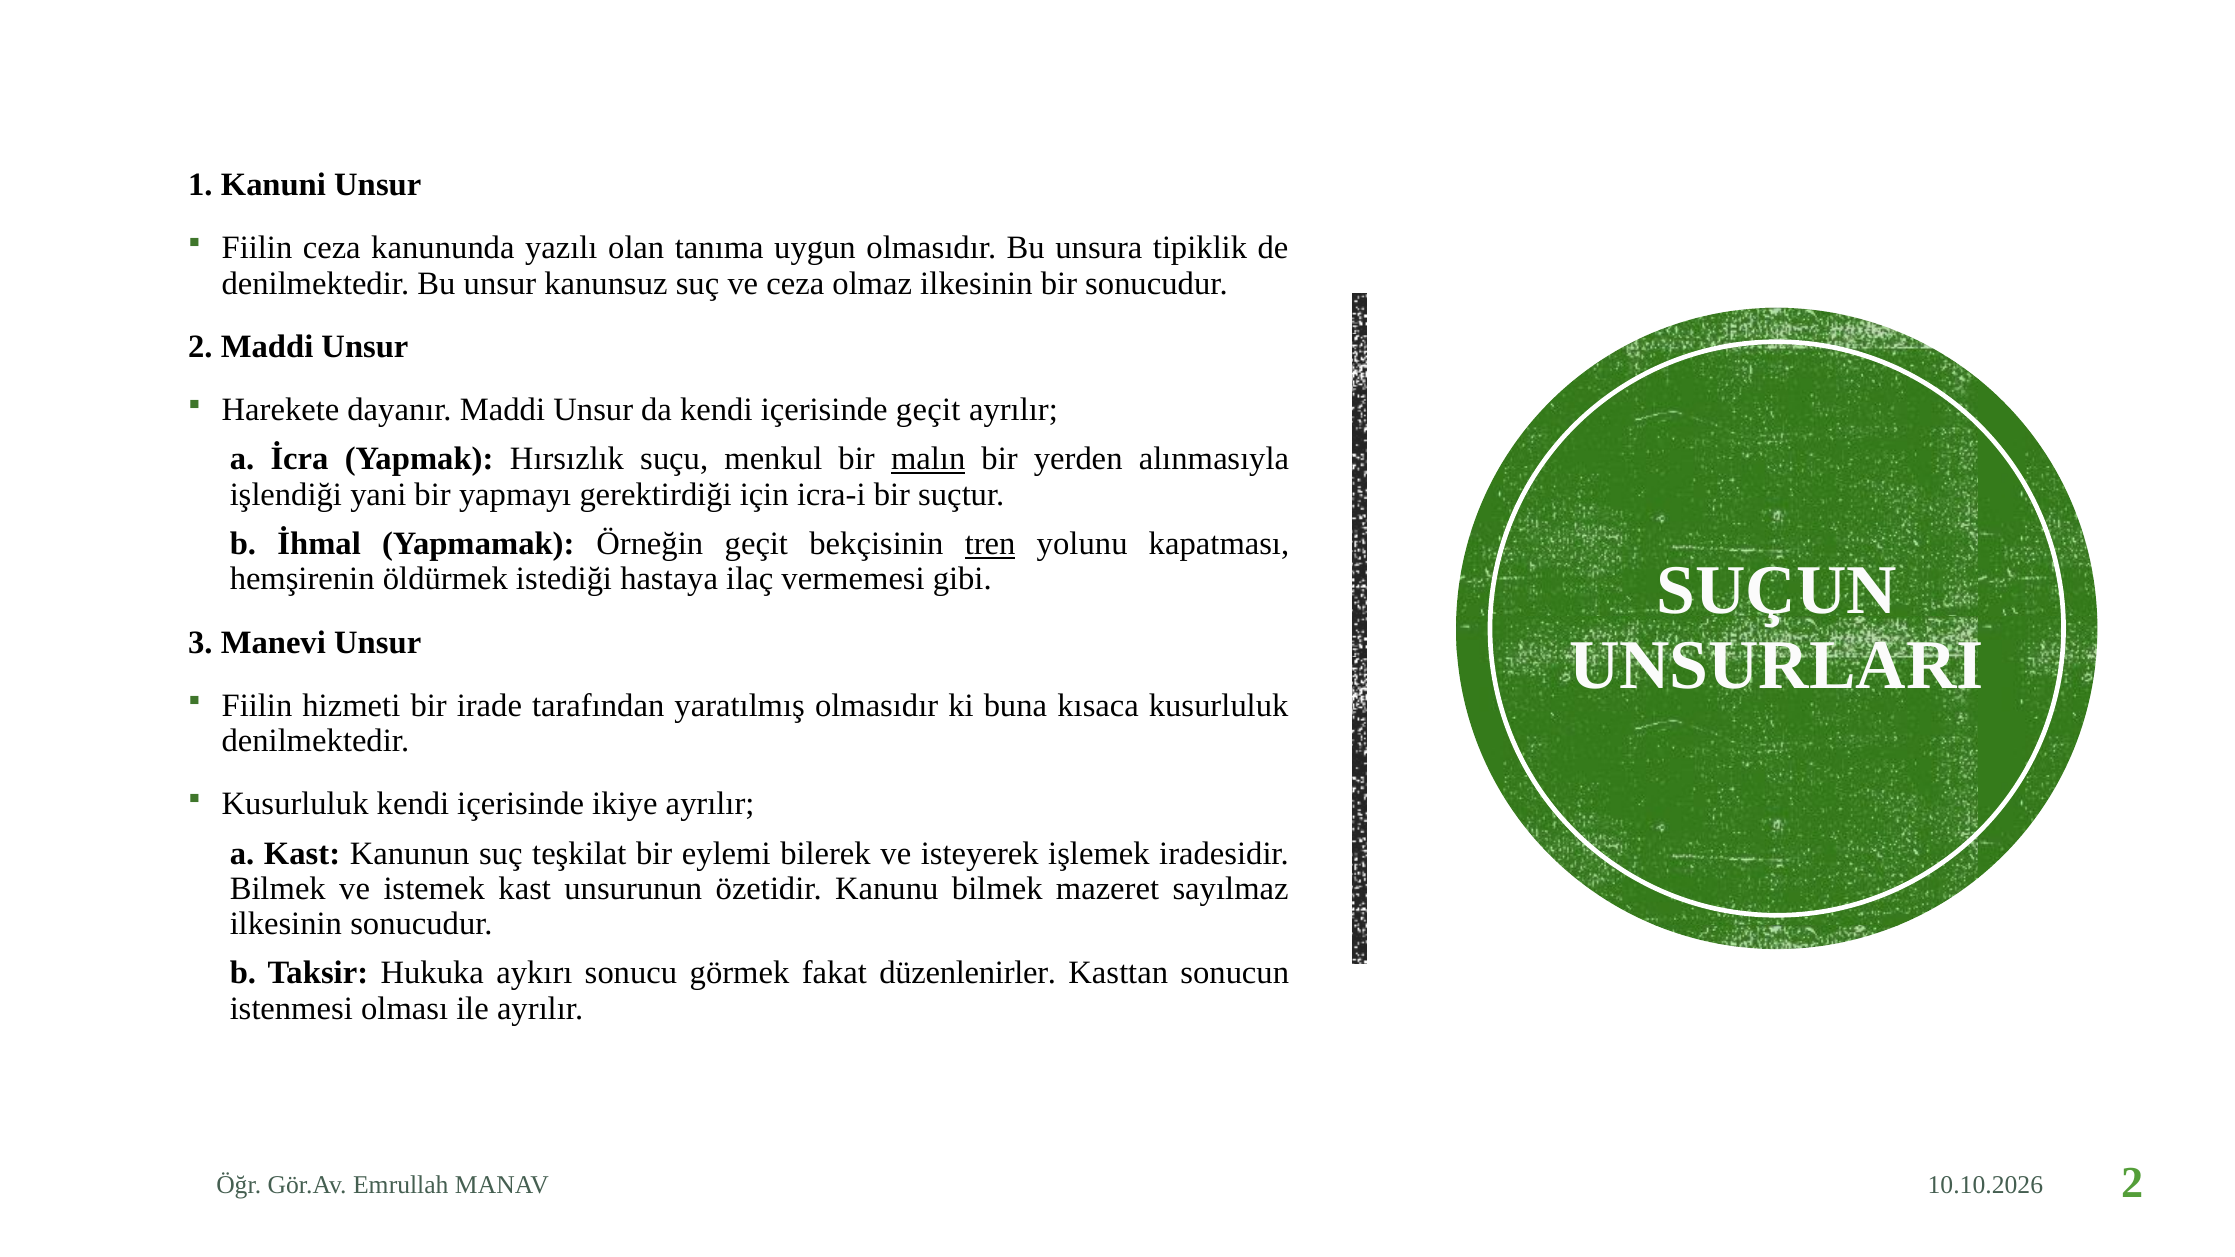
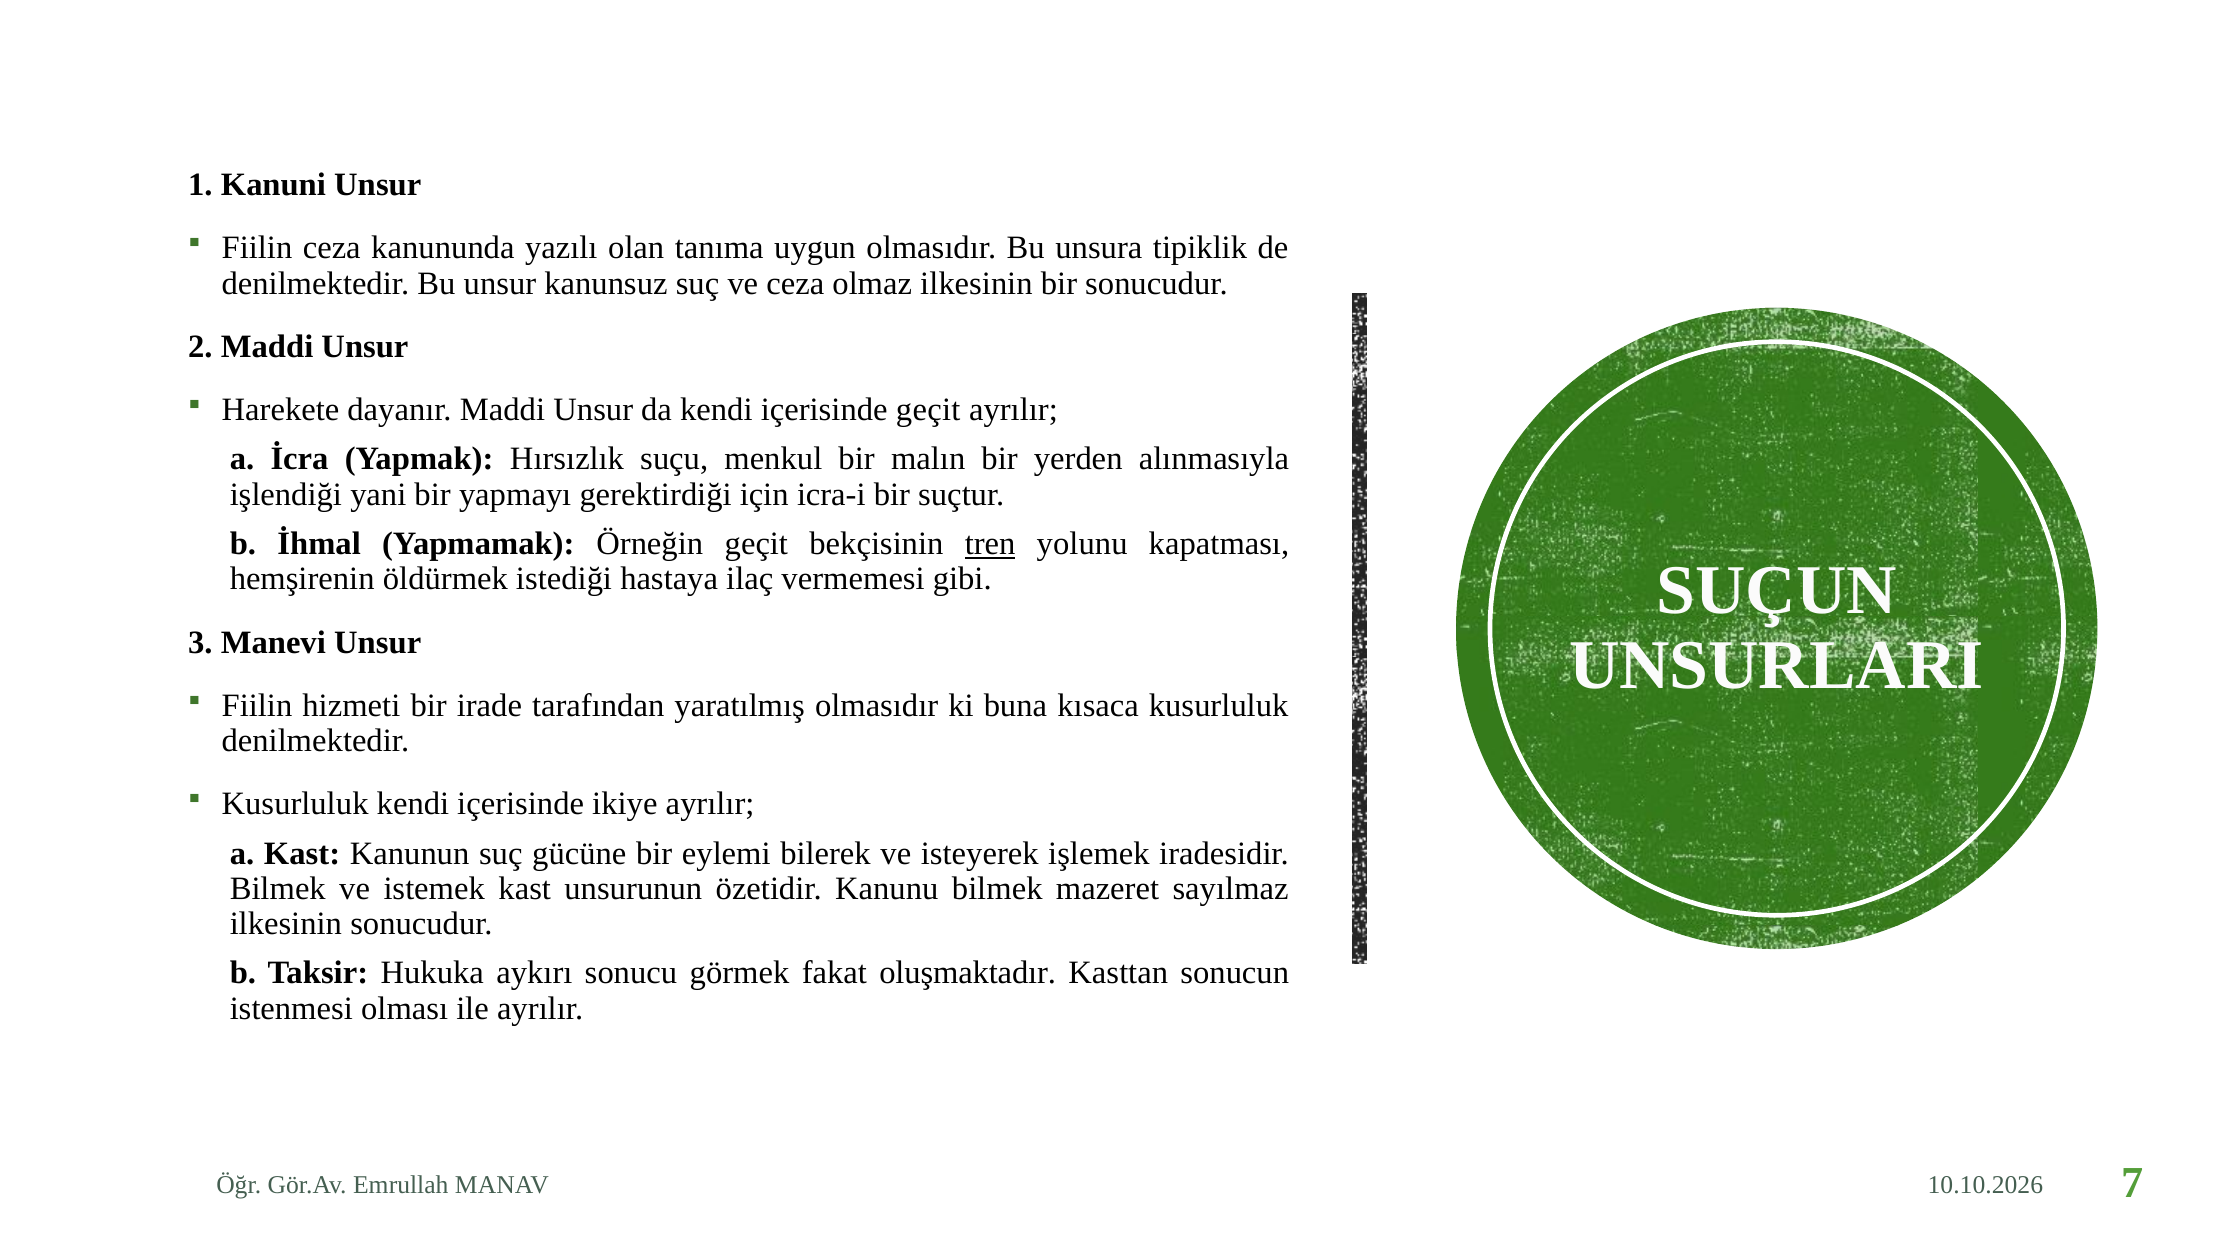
malın underline: present -> none
teşkilat: teşkilat -> gücüne
düzenlenirler: düzenlenirler -> oluşmaktadır
2 at (2132, 1183): 2 -> 7
